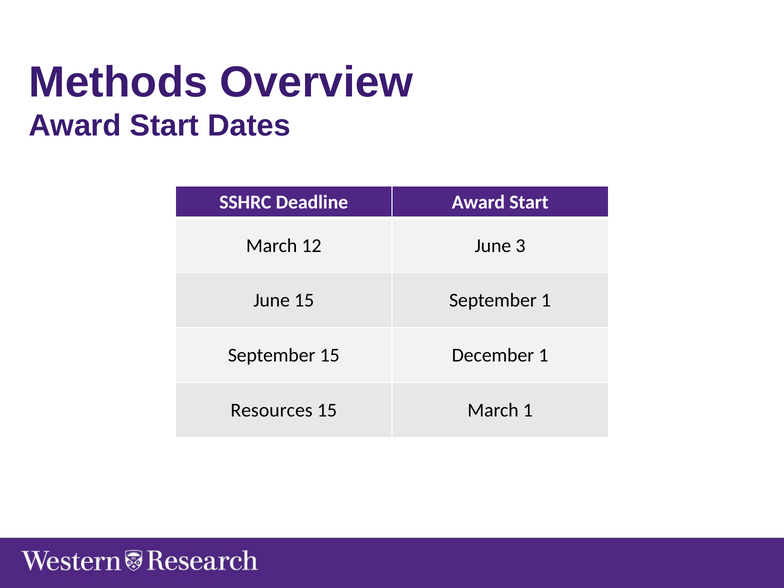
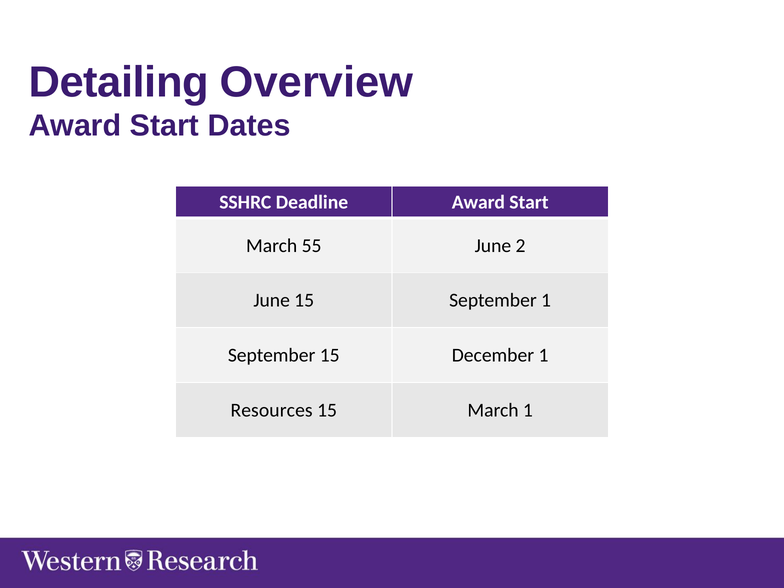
Methods: Methods -> Detailing
12: 12 -> 55
3: 3 -> 2
